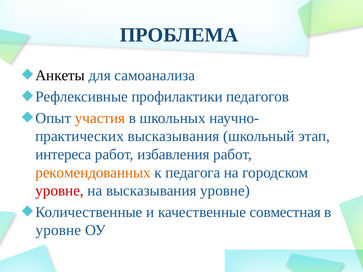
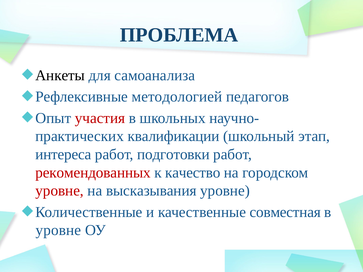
профилактики: профилактики -> методологией
участия colour: orange -> red
высказывания at (174, 136): высказывания -> квалификации
избавления: избавления -> подготовки
рекомендованных colour: orange -> red
педагога: педагога -> качество
